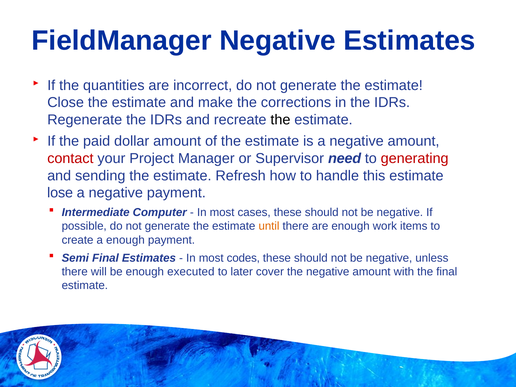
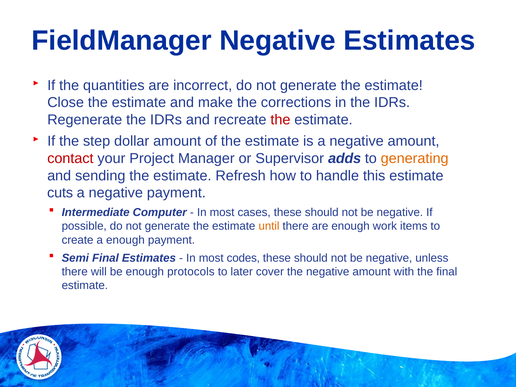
the at (280, 120) colour: black -> red
paid: paid -> step
need: need -> adds
generating colour: red -> orange
lose: lose -> cuts
executed: executed -> protocols
